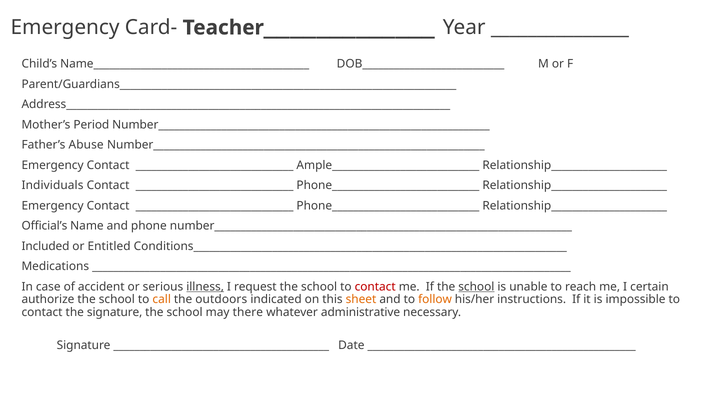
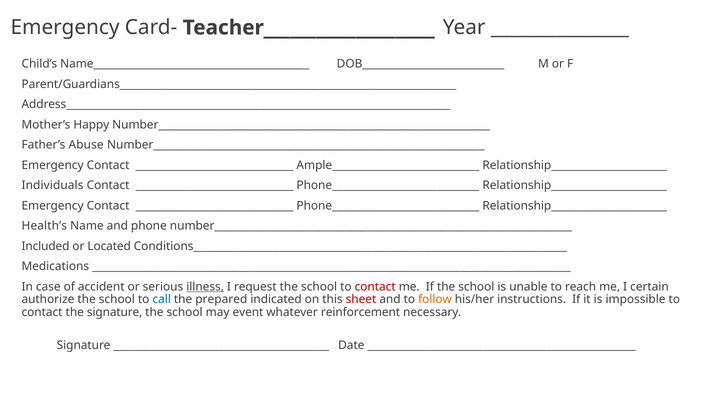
Period: Period -> Happy
Official’s: Official’s -> Health’s
Entitled: Entitled -> Located
school at (476, 287) underline: present -> none
call colour: orange -> blue
outdoors: outdoors -> prepared
sheet colour: orange -> red
there: there -> event
administrative: administrative -> reinforcement
